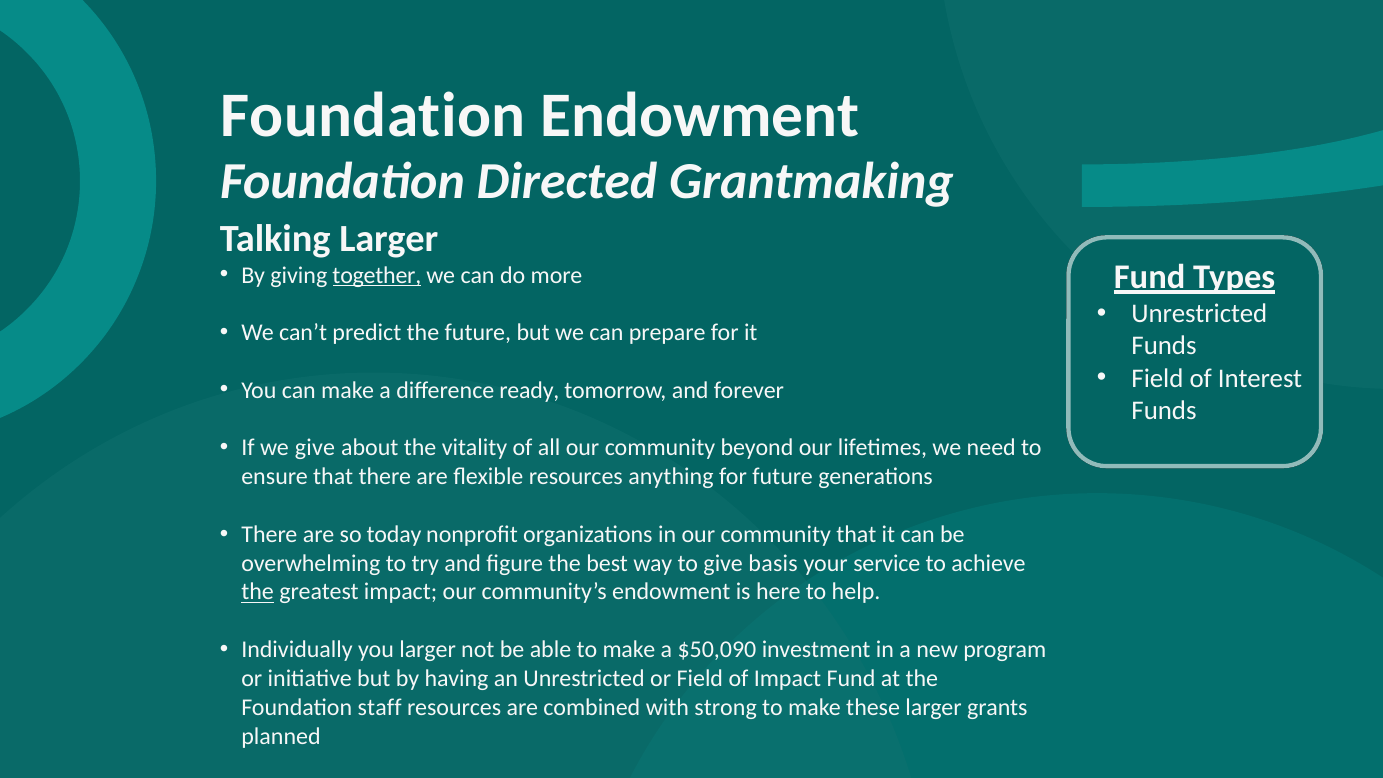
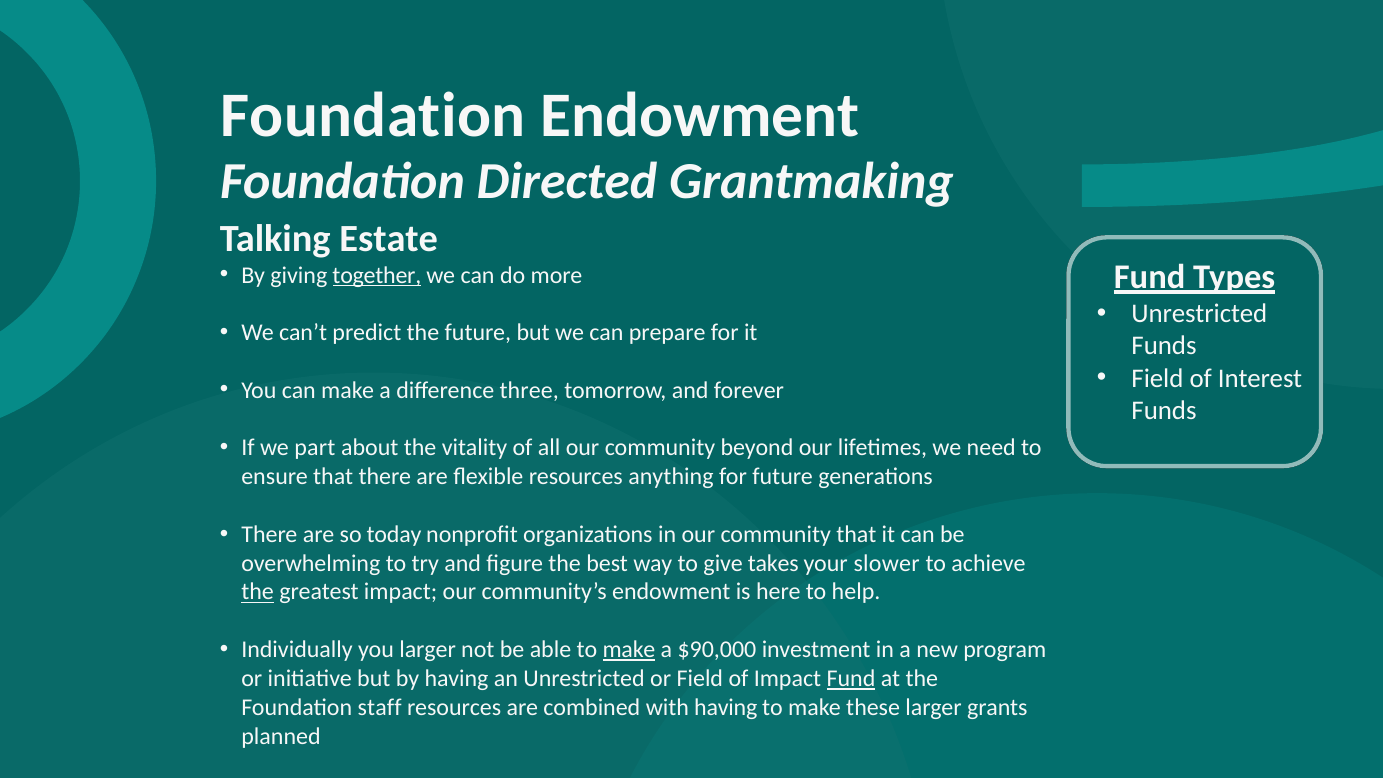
Talking Larger: Larger -> Estate
ready: ready -> three
we give: give -> part
basis: basis -> takes
service: service -> slower
make at (629, 650) underline: none -> present
$50,090: $50,090 -> $90,000
Fund at (851, 678) underline: none -> present
with strong: strong -> having
